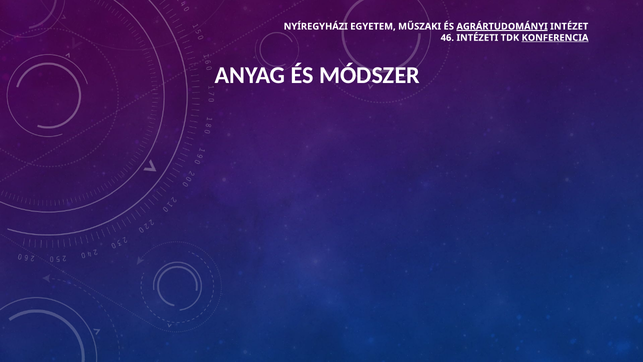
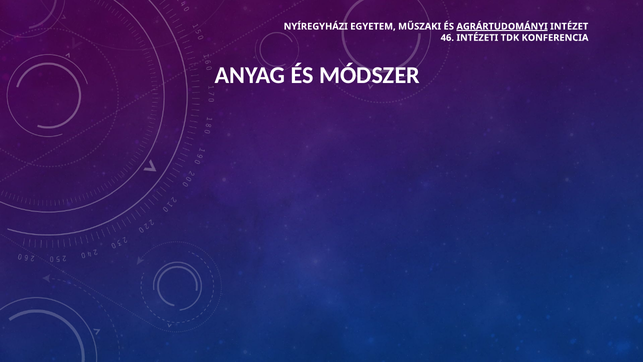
KONFERENCIA underline: present -> none
